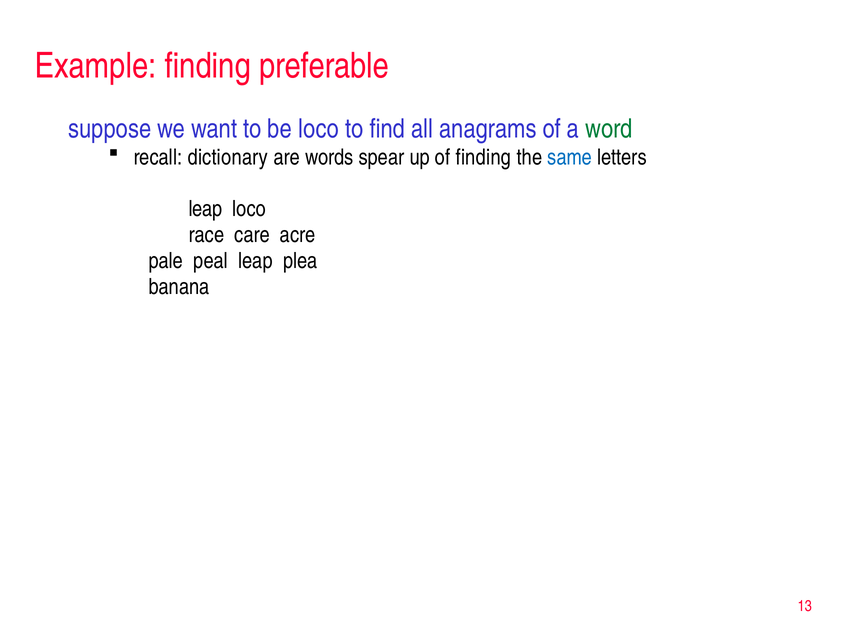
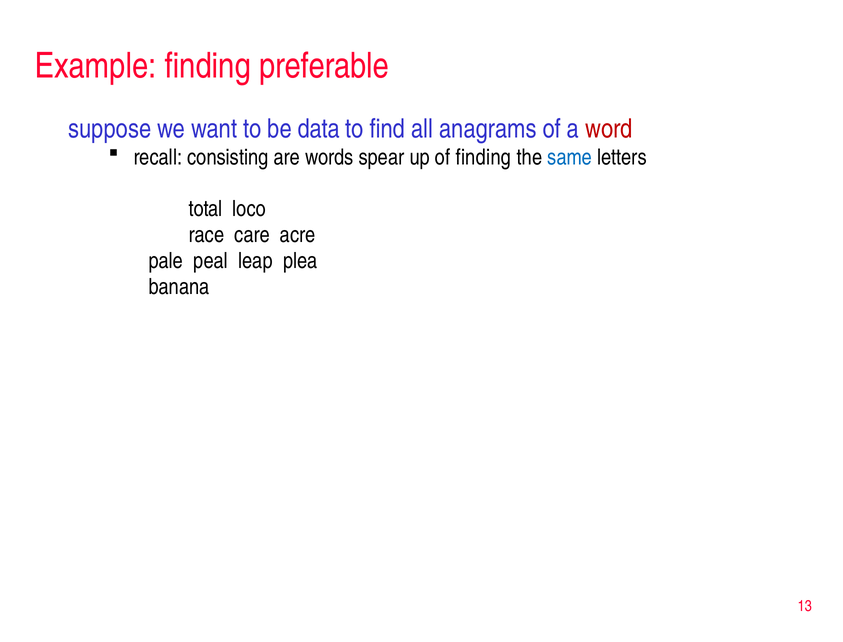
be loco: loco -> data
word at (609, 129) colour: green -> red
dictionary: dictionary -> consisting
leap at (206, 209): leap -> total
